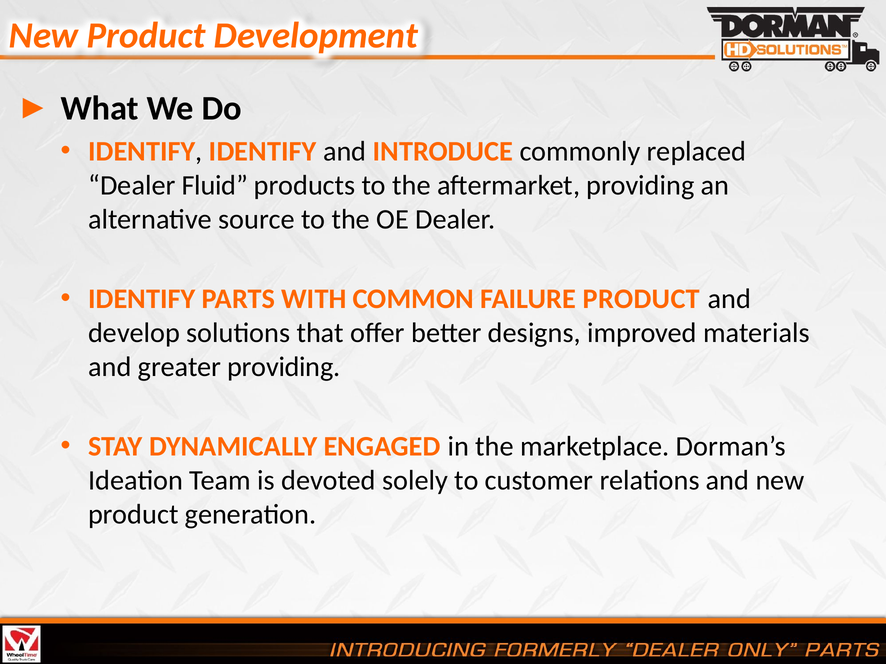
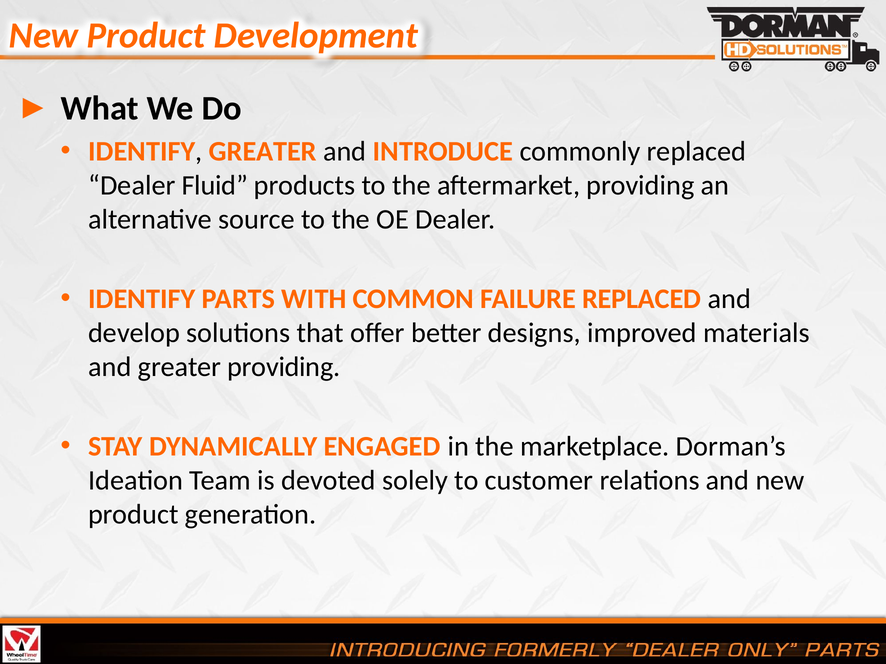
IDENTIFY IDENTIFY: IDENTIFY -> GREATER
FAILURE PRODUCT: PRODUCT -> REPLACED
